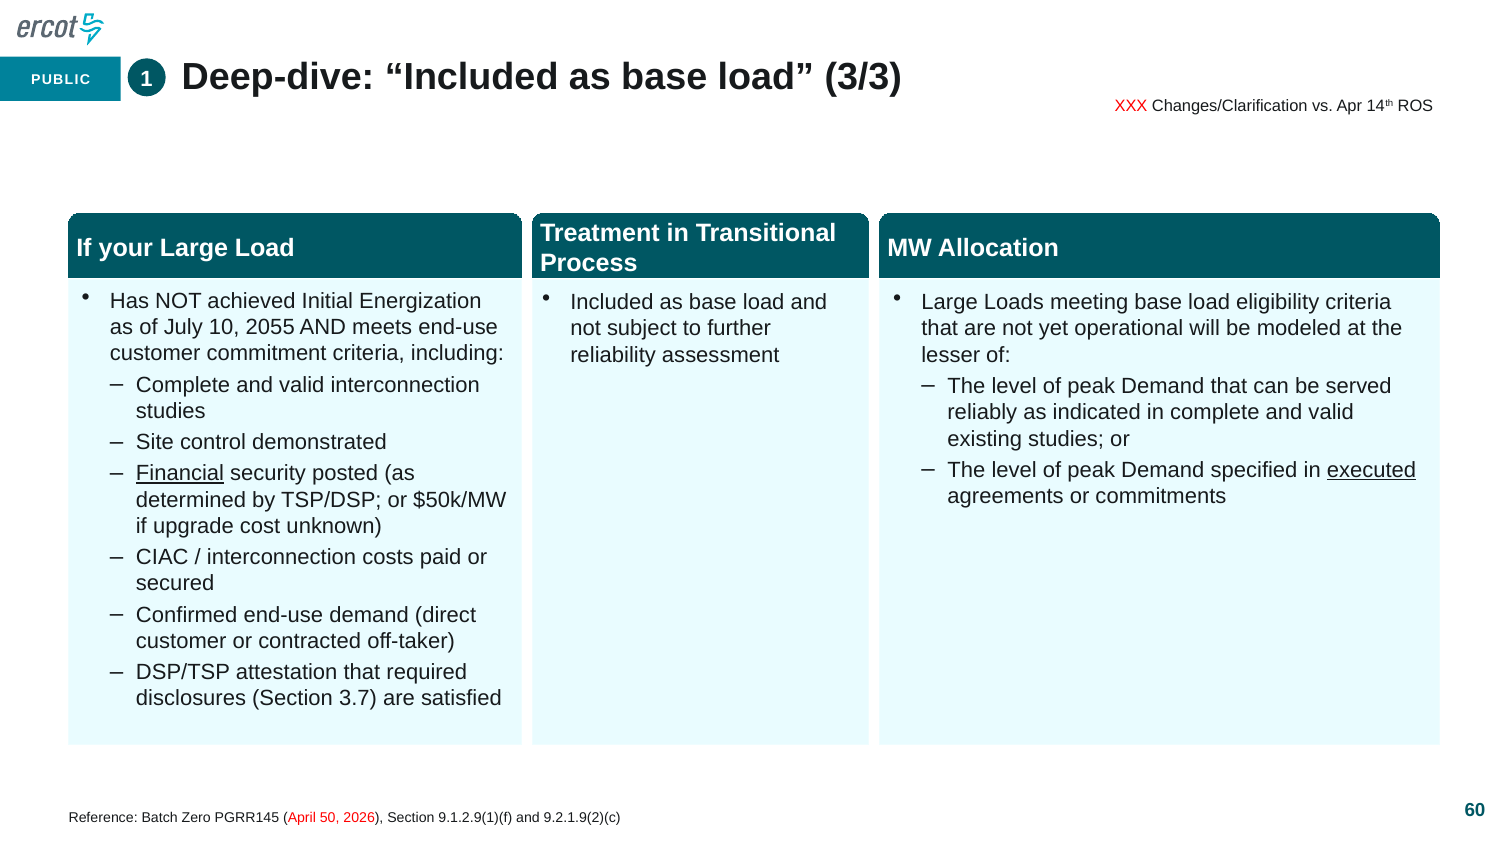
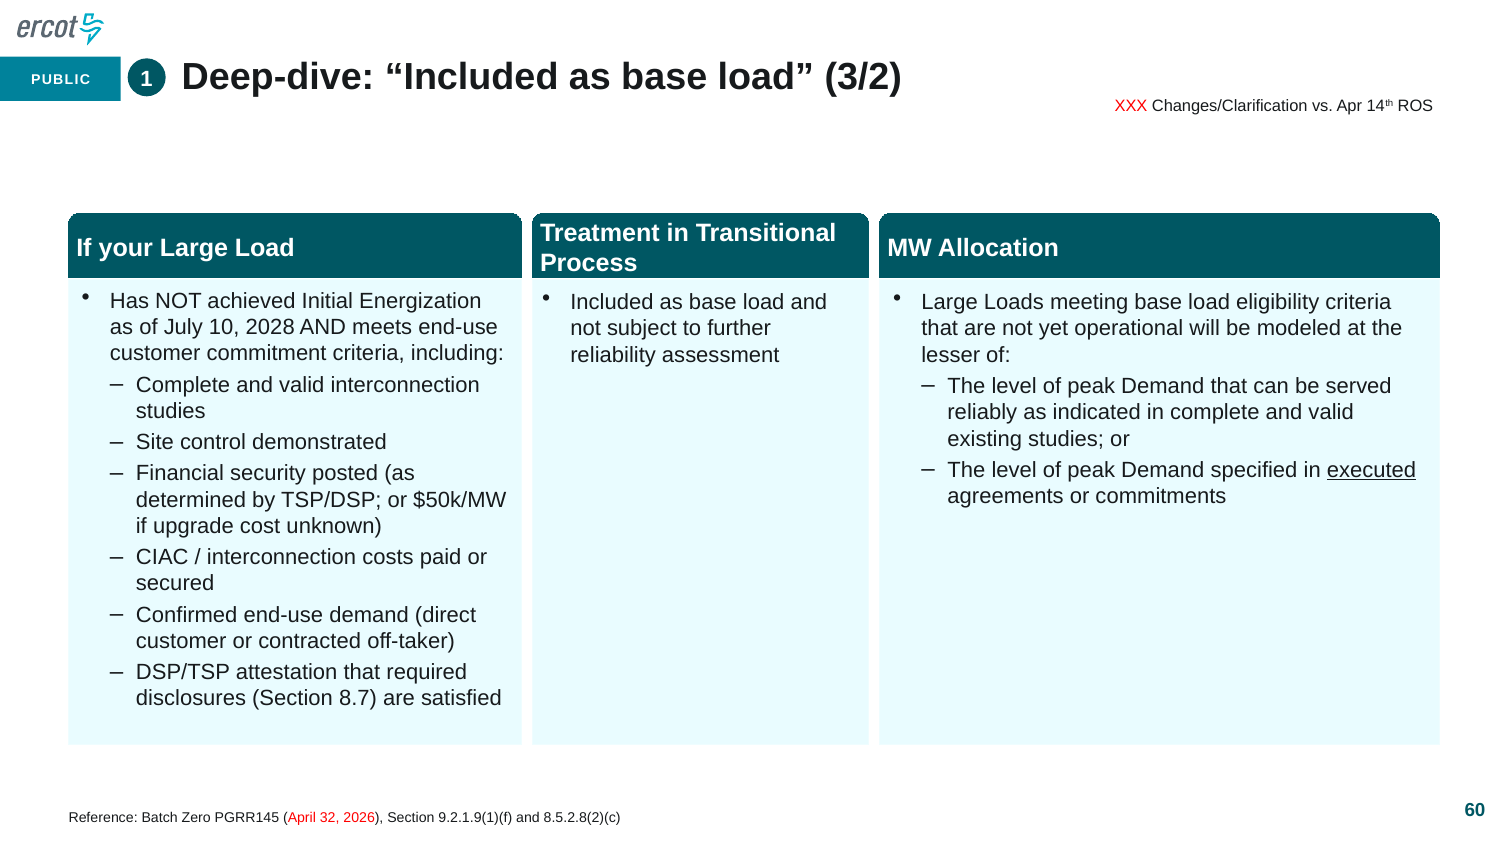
3/3: 3/3 -> 3/2
2055: 2055 -> 2028
Financial underline: present -> none
3.7: 3.7 -> 8.7
50: 50 -> 32
9.1.2.9(1)(f: 9.1.2.9(1)(f -> 9.2.1.9(1)(f
9.2.1.9(2)(c: 9.2.1.9(2)(c -> 8.5.2.8(2)(c
